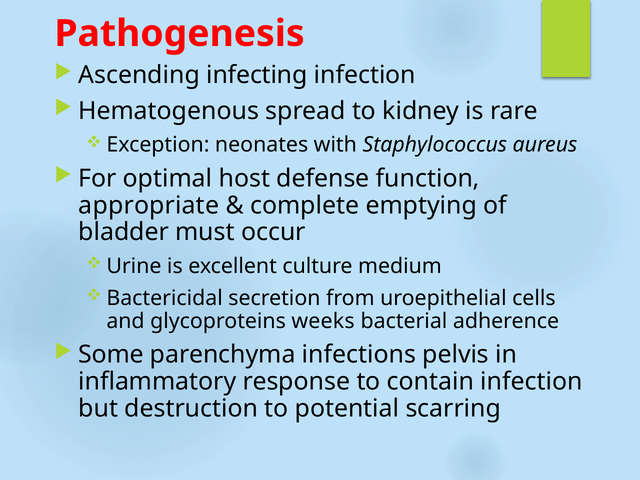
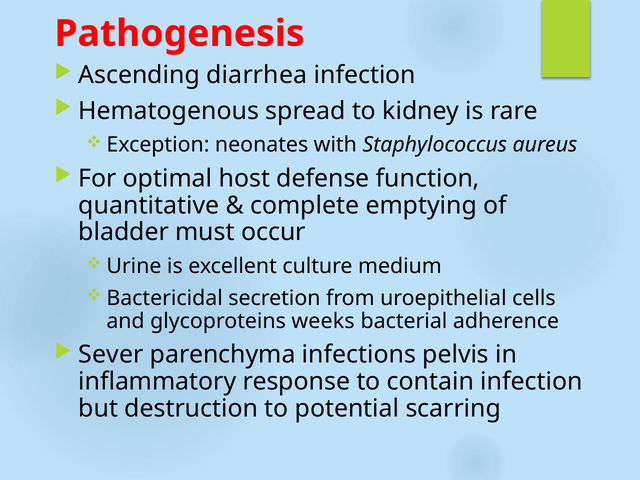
infecting: infecting -> diarrhea
appropriate: appropriate -> quantitative
Some: Some -> Sever
